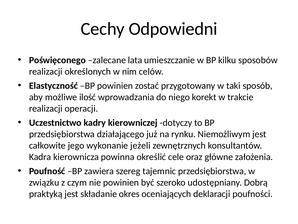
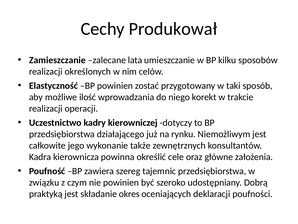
Odpowiedni: Odpowiedni -> Produkował
Poświęconego: Poświęconego -> Zamieszczanie
jeżeli: jeżeli -> także
